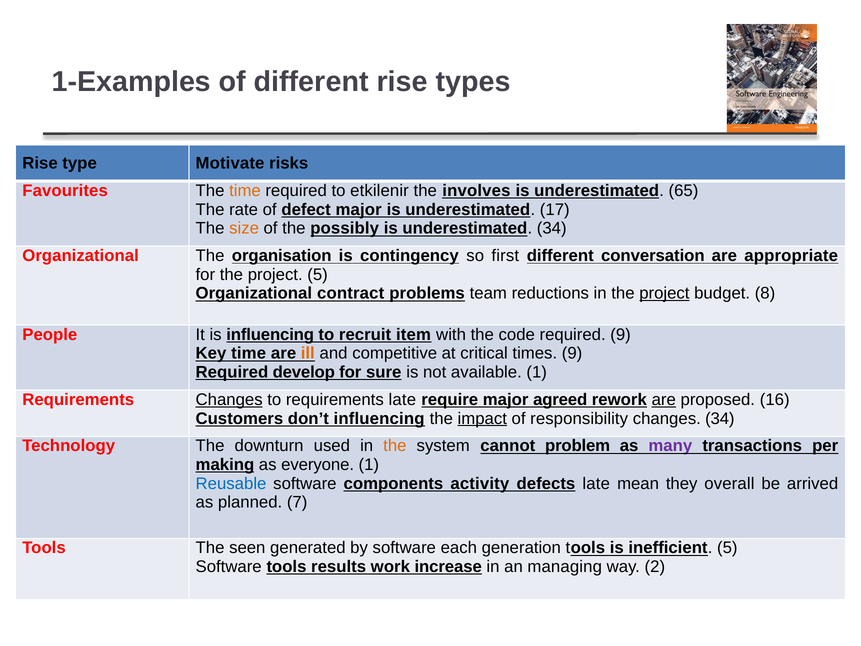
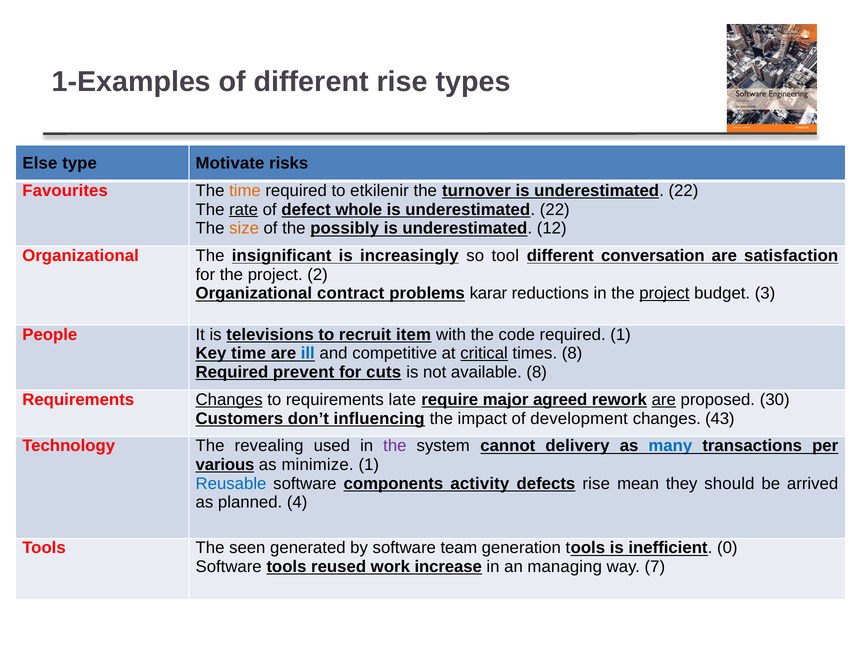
Rise at (40, 163): Rise -> Else
involves: involves -> turnover
65 at (683, 191): 65 -> 22
rate underline: none -> present
defect major: major -> whole
17 at (555, 209): 17 -> 22
underestimated 34: 34 -> 12
organisation: organisation -> insignificant
contingency: contingency -> increasingly
first: first -> tool
appropriate: appropriate -> satisfaction
project 5: 5 -> 2
team: team -> karar
8: 8 -> 3
is influencing: influencing -> televisions
required 9: 9 -> 1
ill colour: orange -> blue
critical underline: none -> present
times 9: 9 -> 8
develop: develop -> prevent
sure: sure -> cuts
available 1: 1 -> 8
16: 16 -> 30
impact underline: present -> none
responsibility: responsibility -> development
changes 34: 34 -> 43
downturn: downturn -> revealing
the at (395, 446) colour: orange -> purple
problem: problem -> delivery
many colour: purple -> blue
making: making -> various
everyone: everyone -> minimize
defects late: late -> rise
overall: overall -> should
7: 7 -> 4
each: each -> team
inefficient 5: 5 -> 0
results: results -> reused
2: 2 -> 7
